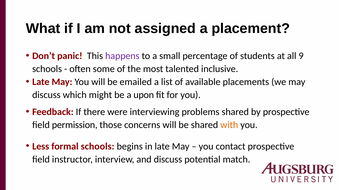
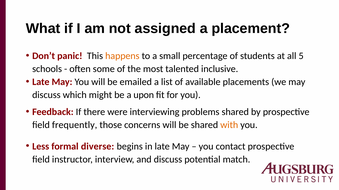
happens colour: purple -> orange
9: 9 -> 5
permission: permission -> frequently
formal schools: schools -> diverse
